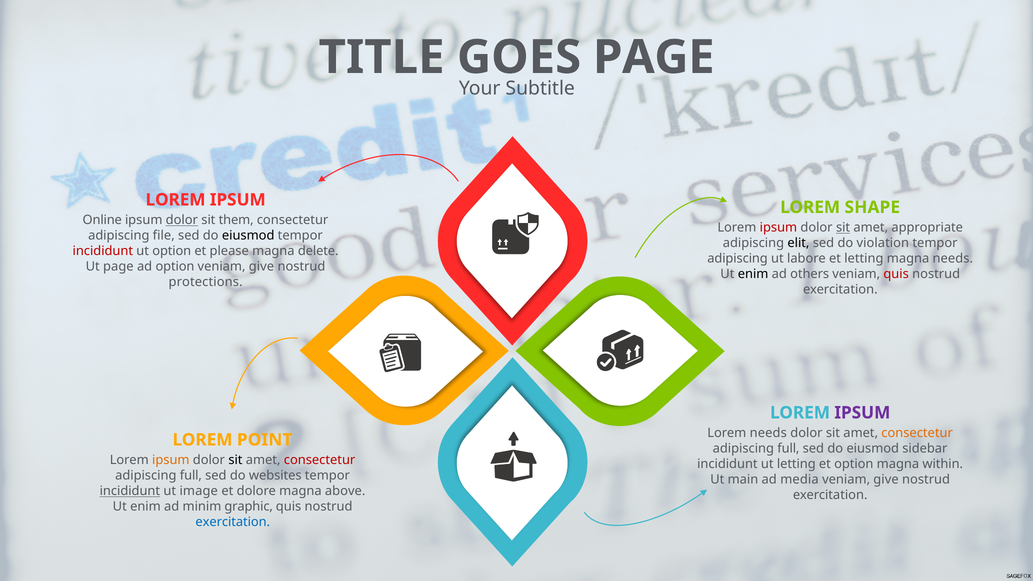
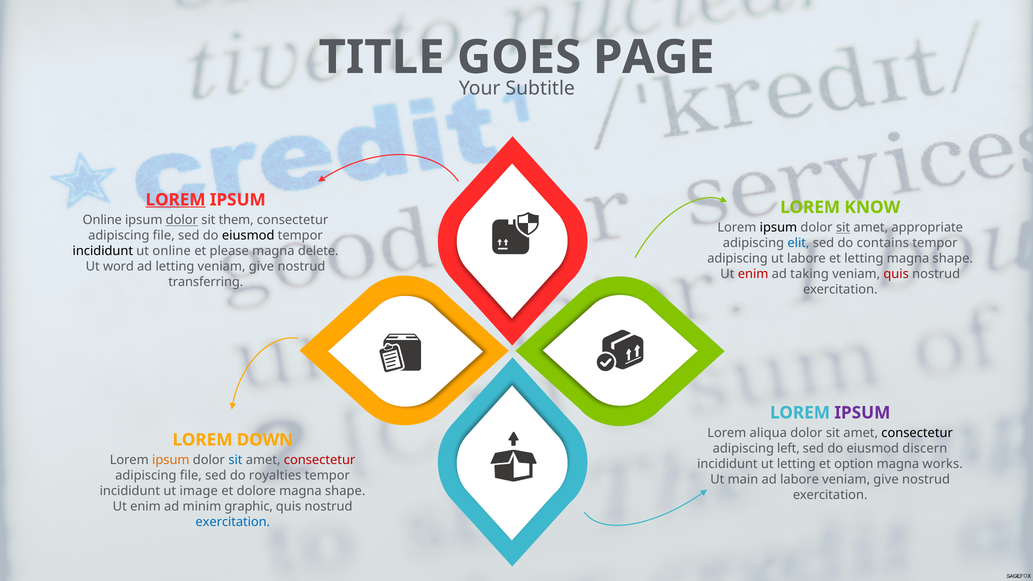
LOREM at (176, 200) underline: none -> present
SHAPE: SHAPE -> KNOW
ipsum at (778, 228) colour: red -> black
elit colour: black -> blue
violation: violation -> contains
incididunt at (103, 251) colour: red -> black
ut option: option -> online
needs at (953, 259): needs -> shape
Ut page: page -> word
ad option: option -> letting
enim at (753, 274) colour: black -> red
others: others -> taking
protections: protections -> transferring
Lorem needs: needs -> aliqua
consectetur at (917, 433) colour: orange -> black
POINT: POINT -> DOWN
full at (788, 449): full -> left
sidebar: sidebar -> discern
sit at (235, 460) colour: black -> blue
within: within -> works
full at (191, 476): full -> file
websites: websites -> royalties
ad media: media -> labore
incididunt at (130, 491) underline: present -> none
dolore magna above: above -> shape
